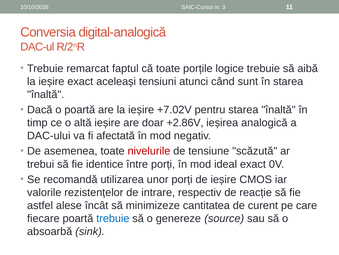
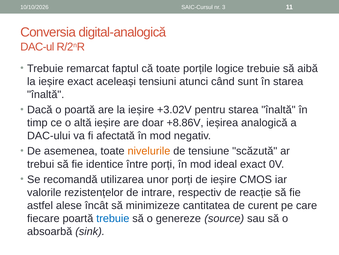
+7.02V: +7.02V -> +3.02V
+2.86V: +2.86V -> +8.86V
nivelurile colour: red -> orange
